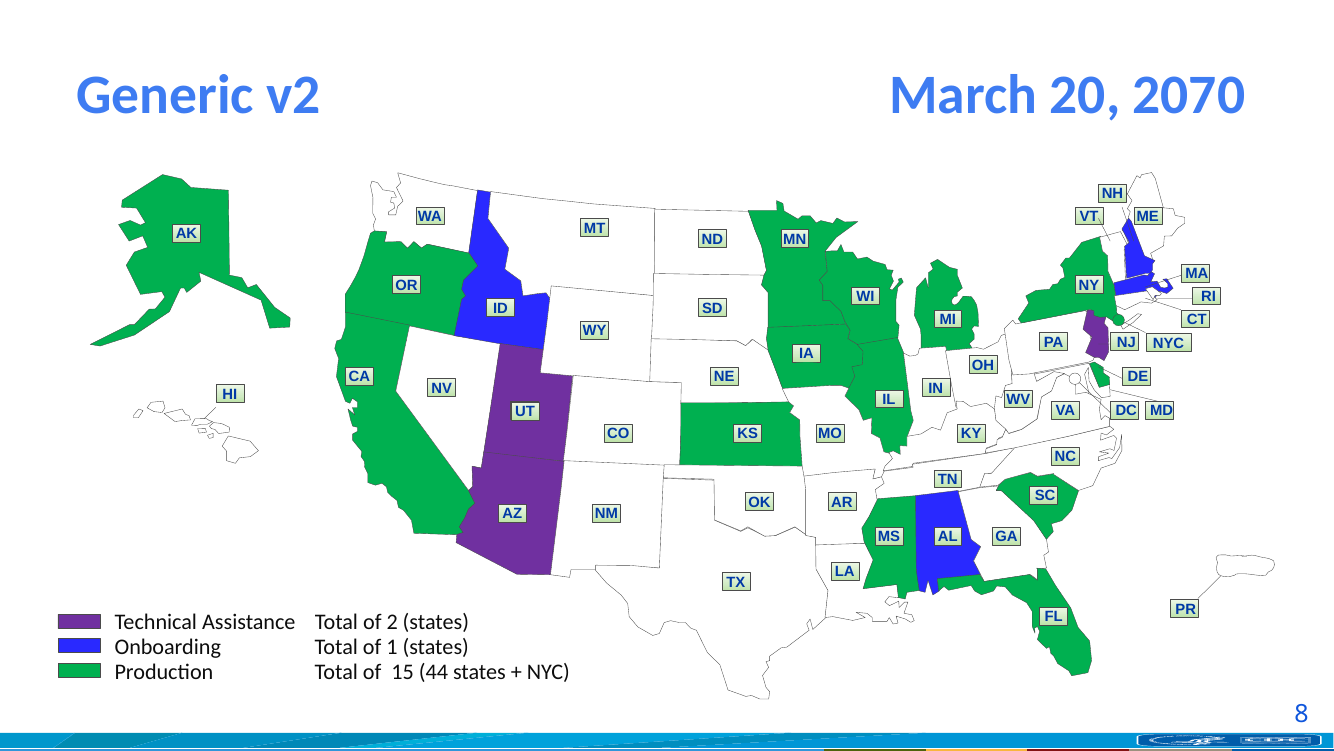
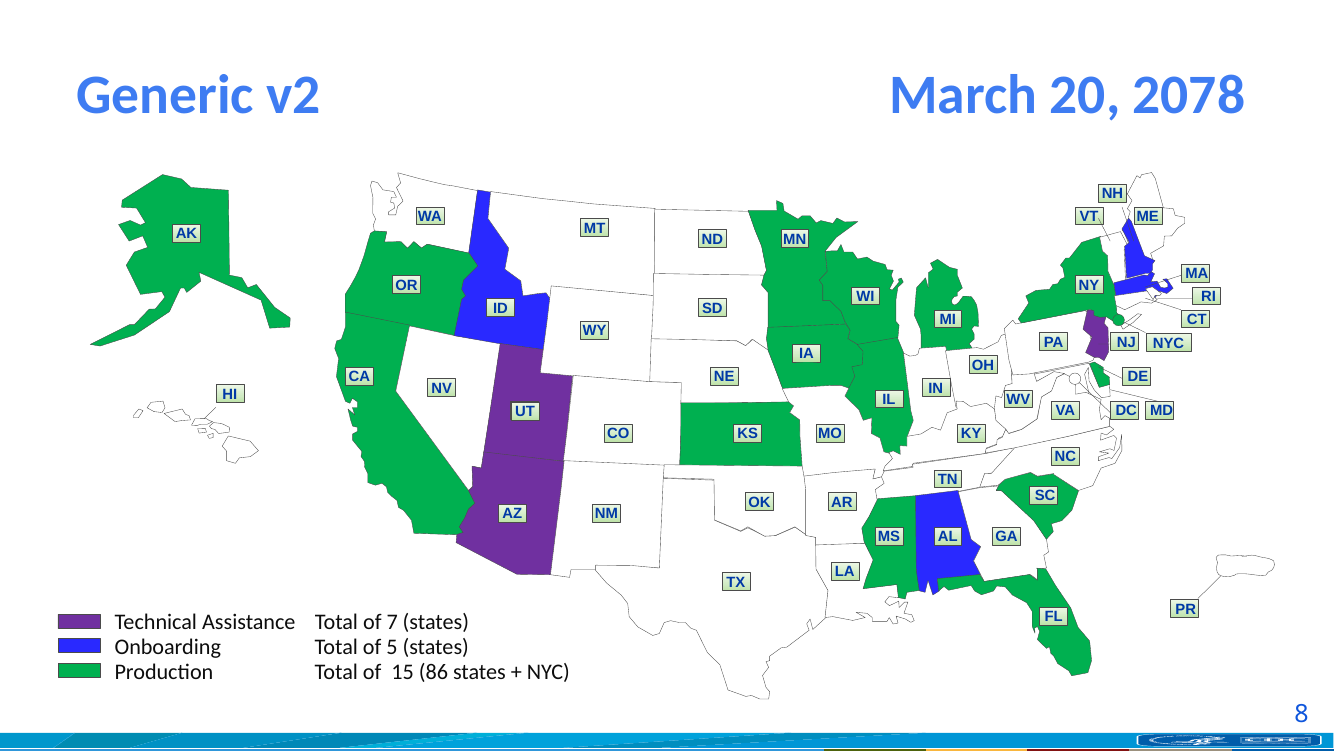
2070: 2070 -> 2078
2: 2 -> 7
1: 1 -> 5
44: 44 -> 86
